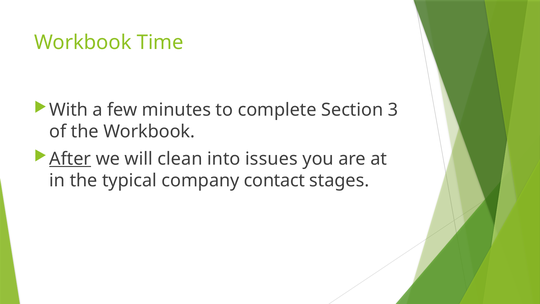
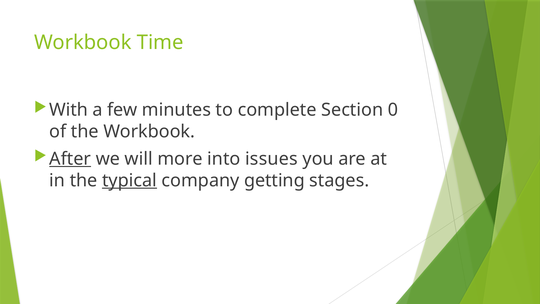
3: 3 -> 0
clean: clean -> more
typical underline: none -> present
contact: contact -> getting
